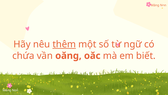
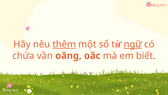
ngữ underline: none -> present
